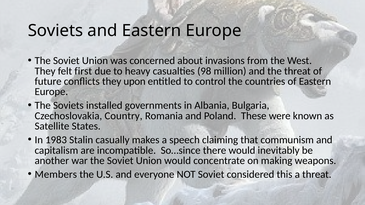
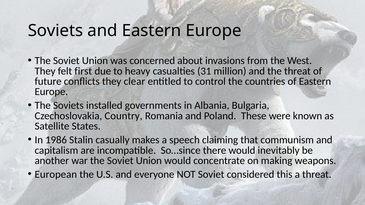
98: 98 -> 31
upon: upon -> clear
1983: 1983 -> 1986
Members: Members -> European
